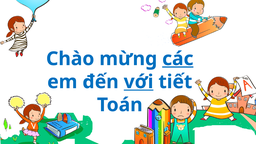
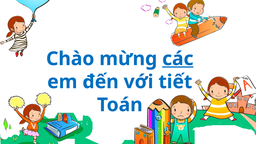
với underline: present -> none
